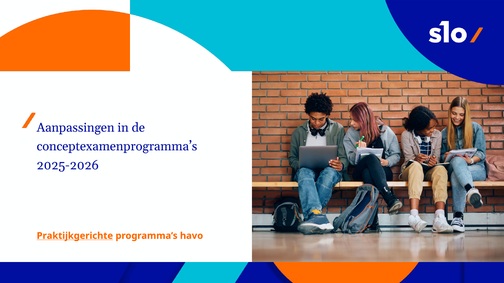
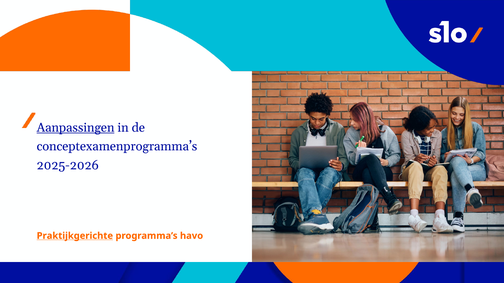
Aanpassingen underline: none -> present
